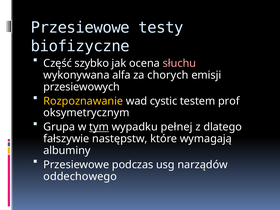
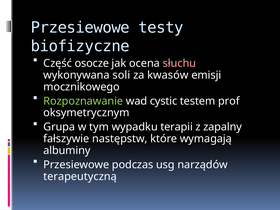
szybko: szybko -> osocze
alfa: alfa -> soli
chorych: chorych -> kwasów
przesiewowych: przesiewowych -> mocznikowego
Rozpoznawanie colour: yellow -> light green
tym underline: present -> none
pełnej: pełnej -> terapii
dlatego: dlatego -> zapalny
oddechowego: oddechowego -> terapeutyczną
